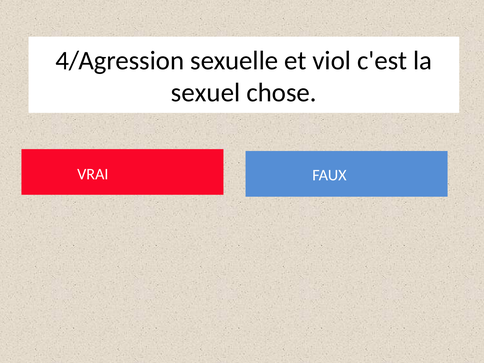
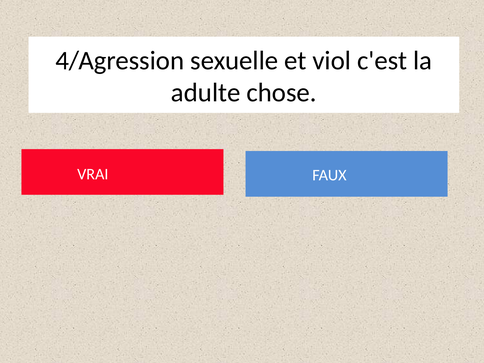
sexuel: sexuel -> adulte
